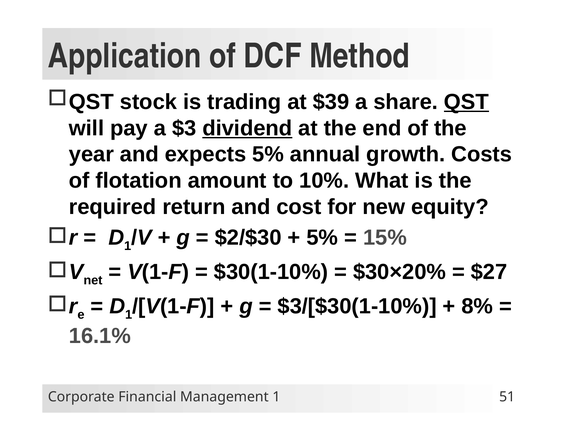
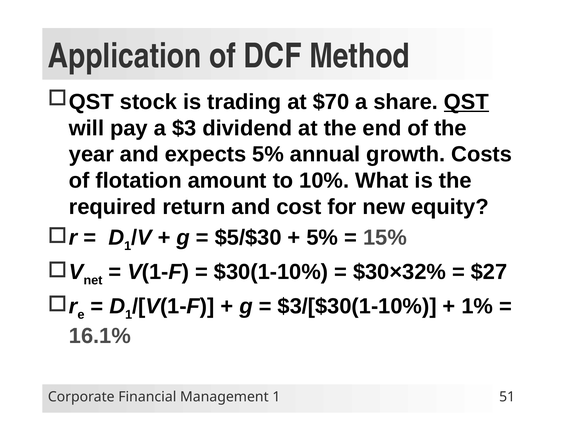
$39: $39 -> $70
dividend underline: present -> none
$2/$30: $2/$30 -> $5/$30
$30×20%: $30×20% -> $30×32%
8%: 8% -> 1%
